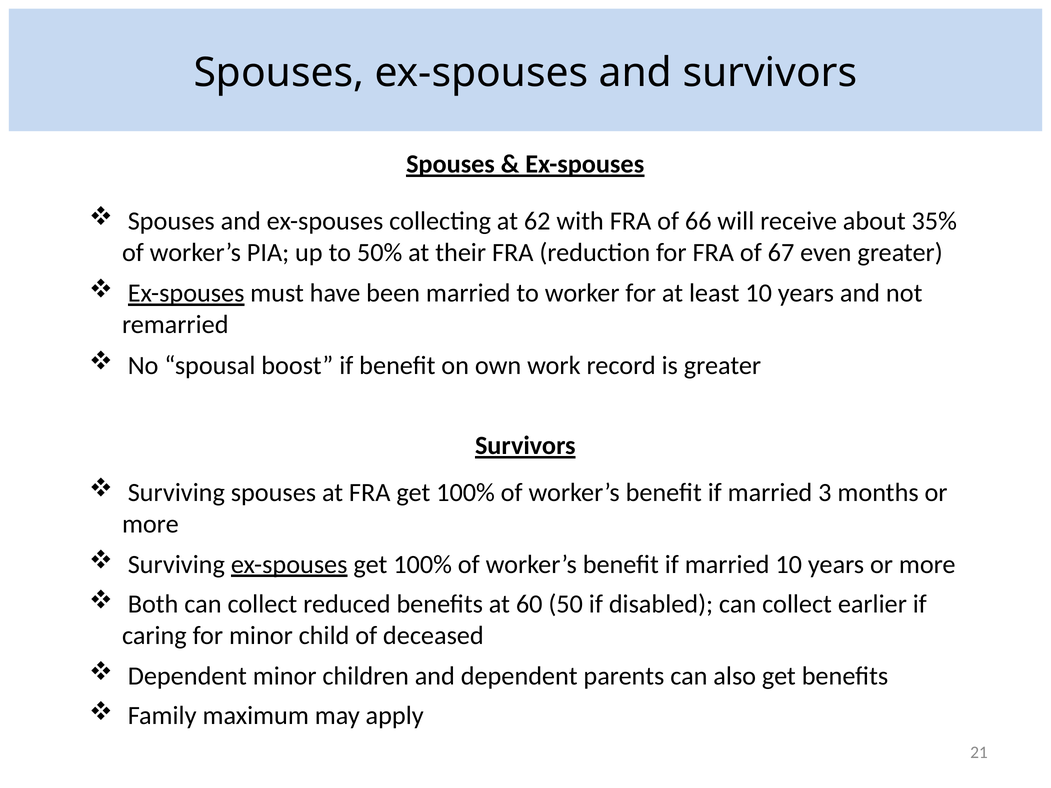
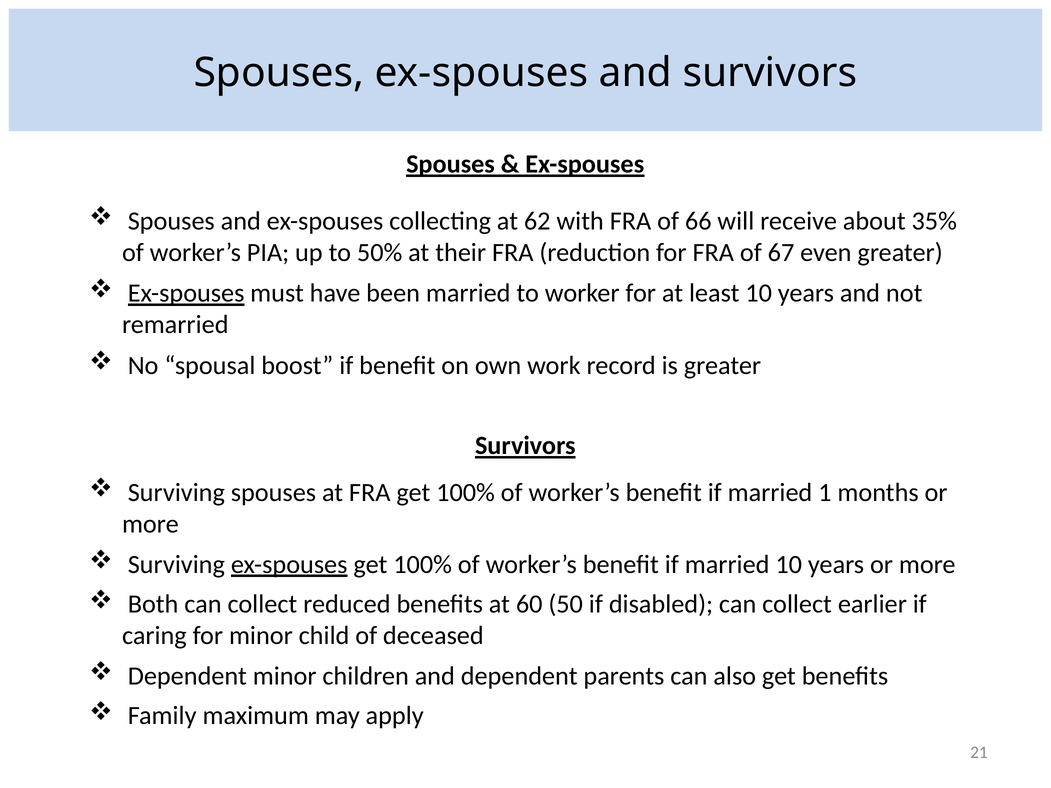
3: 3 -> 1
